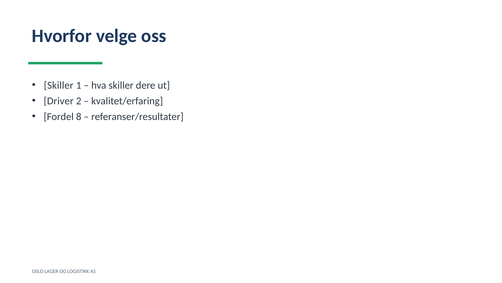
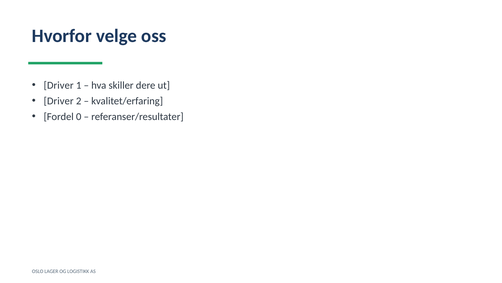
Skiller at (59, 85): Skiller -> Driver
8: 8 -> 0
